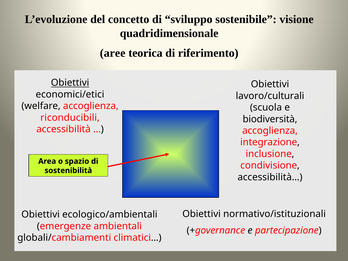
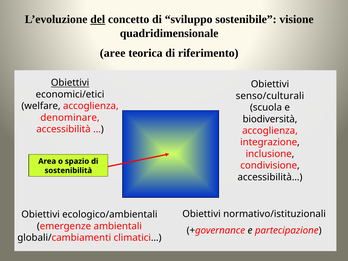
del underline: none -> present
lavoro/culturali: lavoro/culturali -> senso/culturali
riconducibili: riconducibili -> denominare
